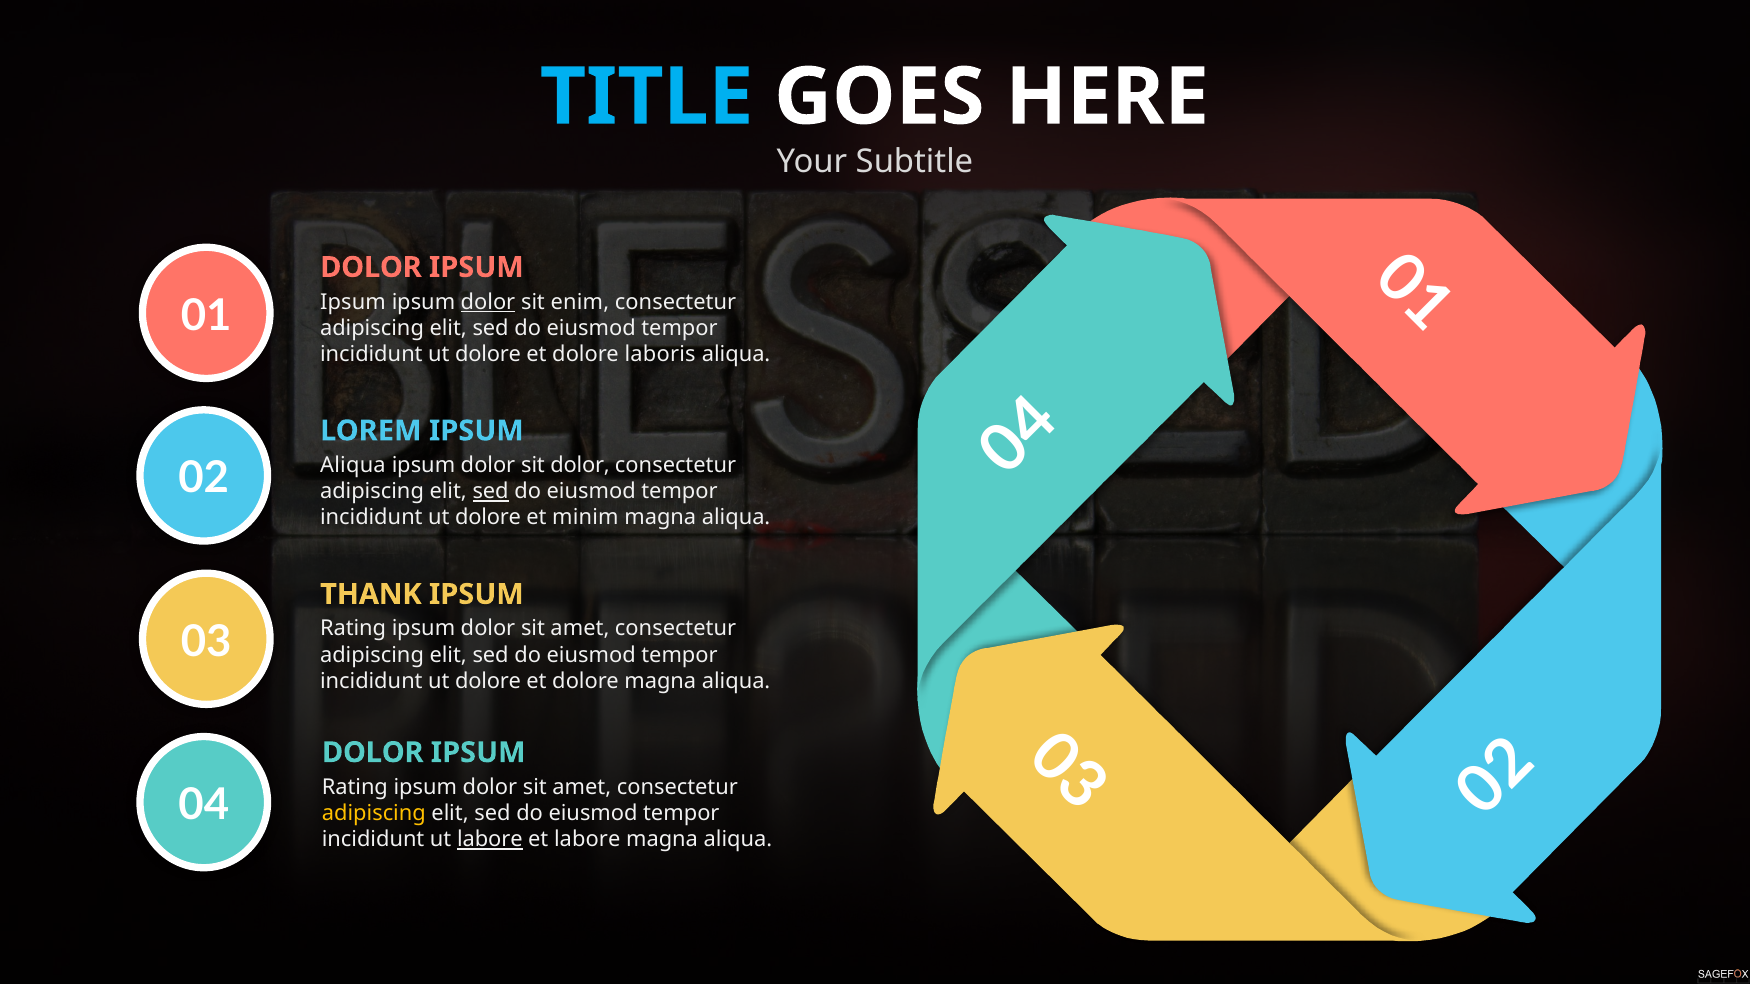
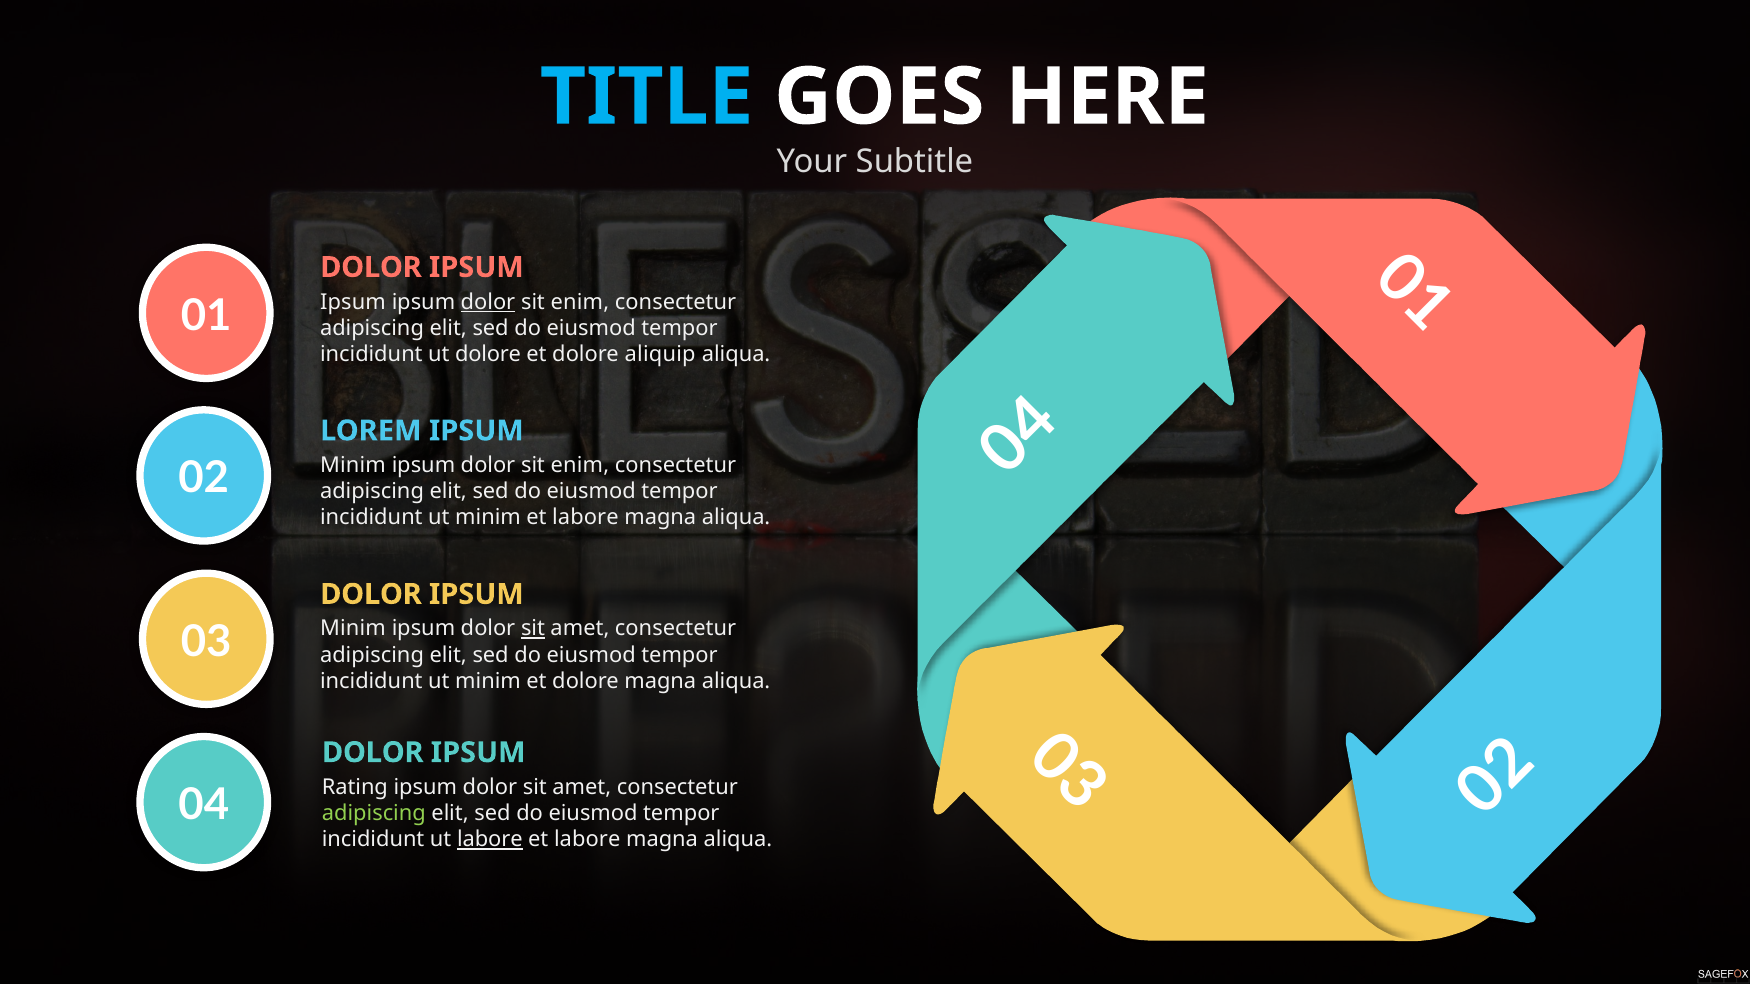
laboris: laboris -> aliquip
Aliqua at (353, 465): Aliqua -> Minim
dolor at (580, 465): dolor -> enim
sed at (491, 492) underline: present -> none
dolore at (488, 518): dolore -> minim
minim at (585, 518): minim -> labore
THANK at (371, 594): THANK -> DOLOR
Rating at (353, 629): Rating -> Minim
sit at (533, 629) underline: none -> present
dolore at (488, 681): dolore -> minim
adipiscing at (374, 814) colour: yellow -> light green
